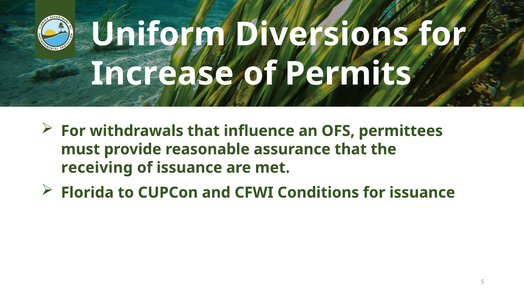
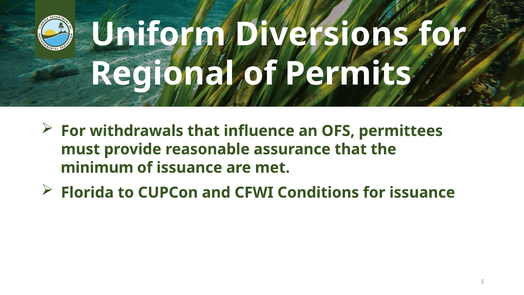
Increase: Increase -> Regional
receiving: receiving -> minimum
